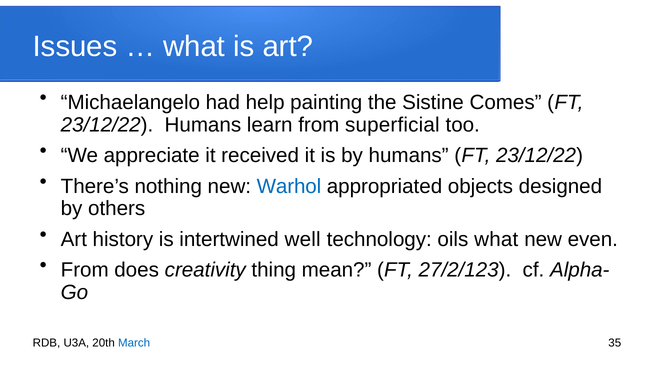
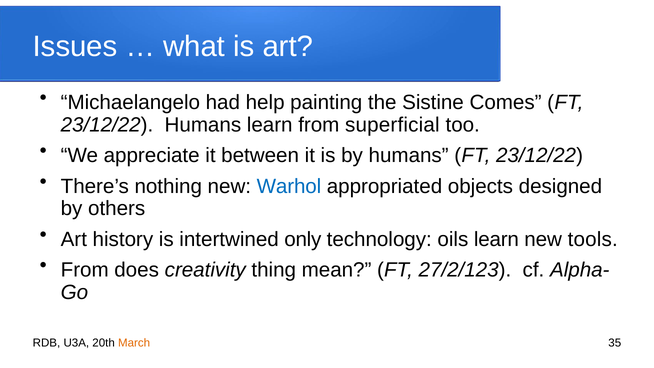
received: received -> between
well: well -> only
oils what: what -> learn
even: even -> tools
March colour: blue -> orange
